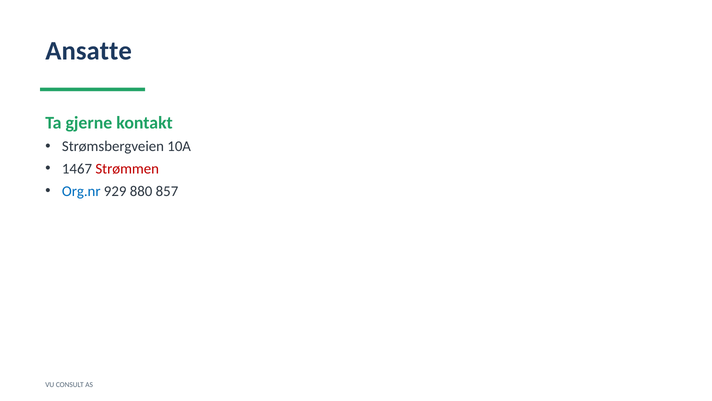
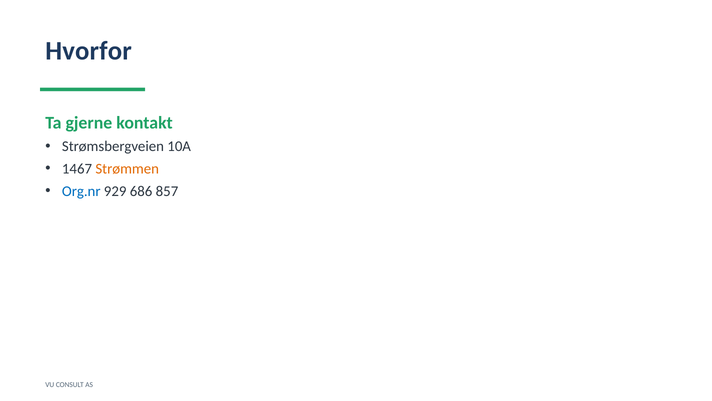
Ansatte: Ansatte -> Hvorfor
Strømmen colour: red -> orange
880: 880 -> 686
